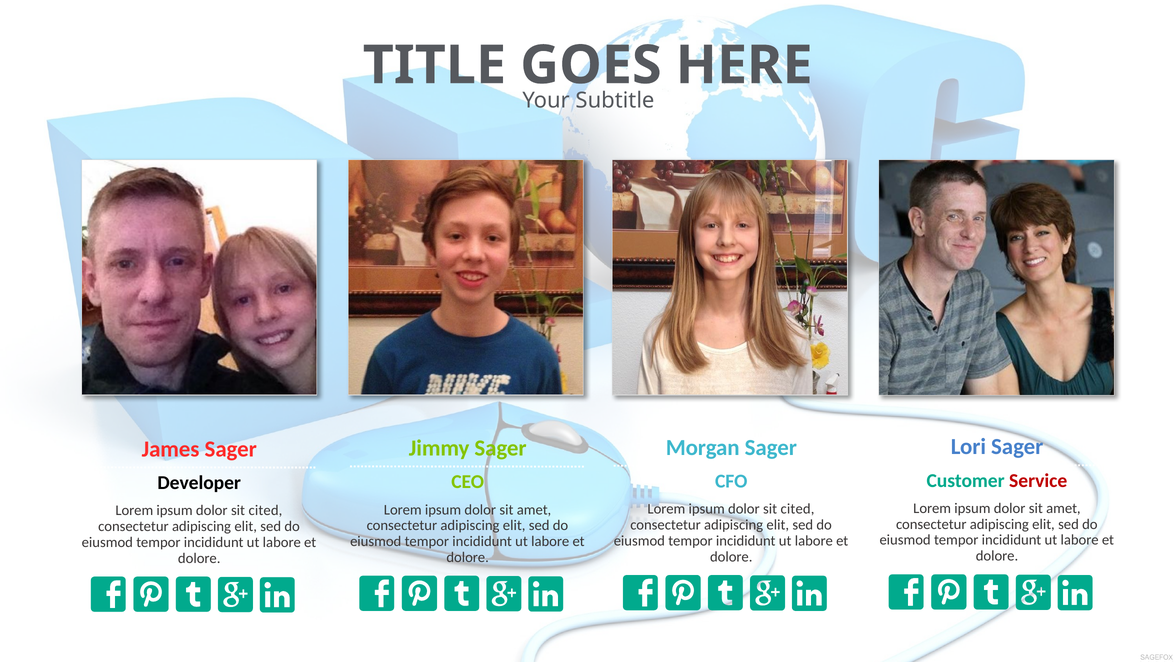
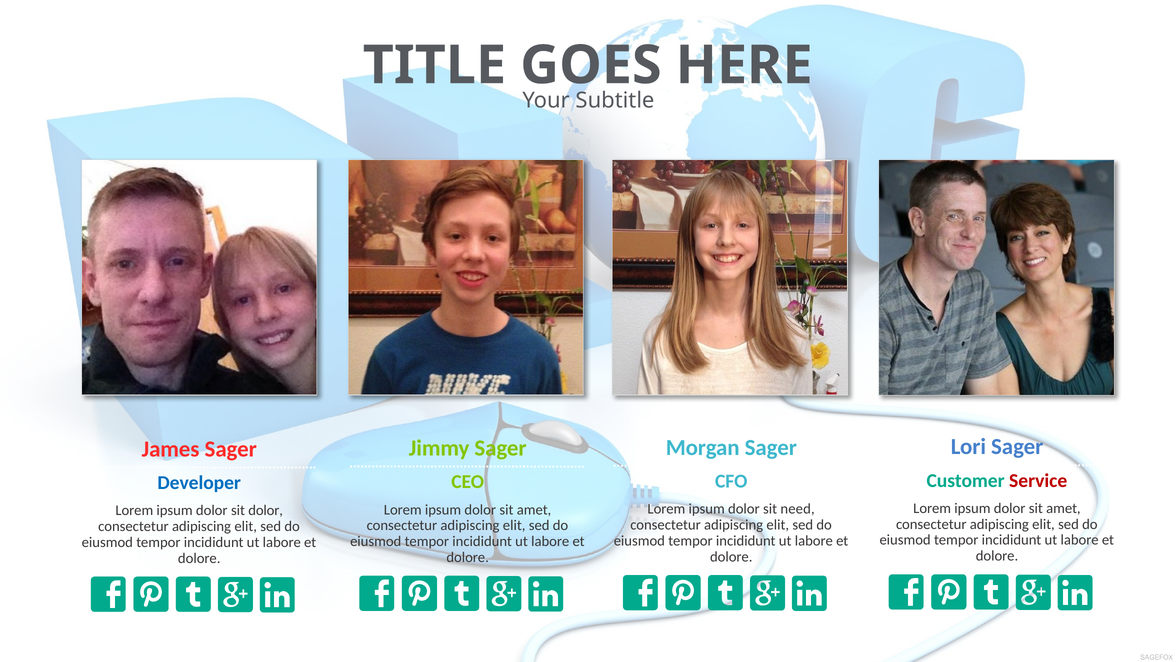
Developer colour: black -> blue
cited at (798, 509): cited -> need
cited at (265, 510): cited -> dolor
